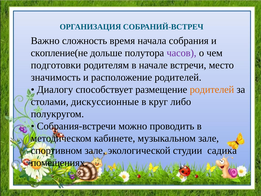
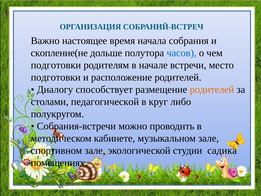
сложность: сложность -> настоящее
часов colour: purple -> blue
значимость at (56, 77): значимость -> подготовки
дискуссионные: дискуссионные -> педагогической
